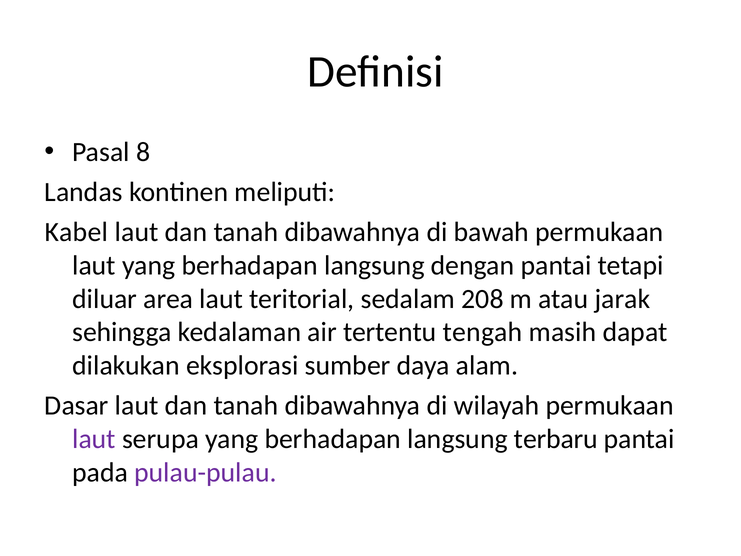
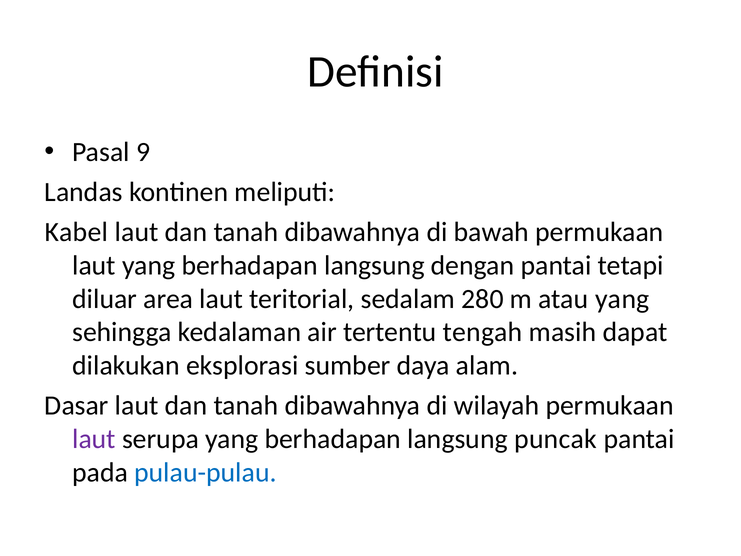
8: 8 -> 9
208: 208 -> 280
atau jarak: jarak -> yang
terbaru: terbaru -> puncak
pulau-pulau colour: purple -> blue
